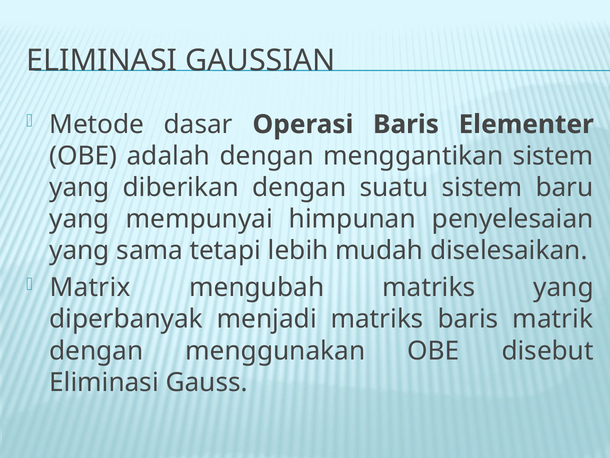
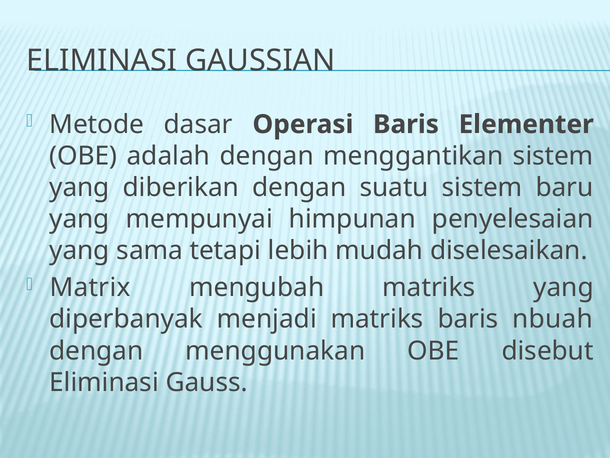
matrik: matrik -> nbuah
